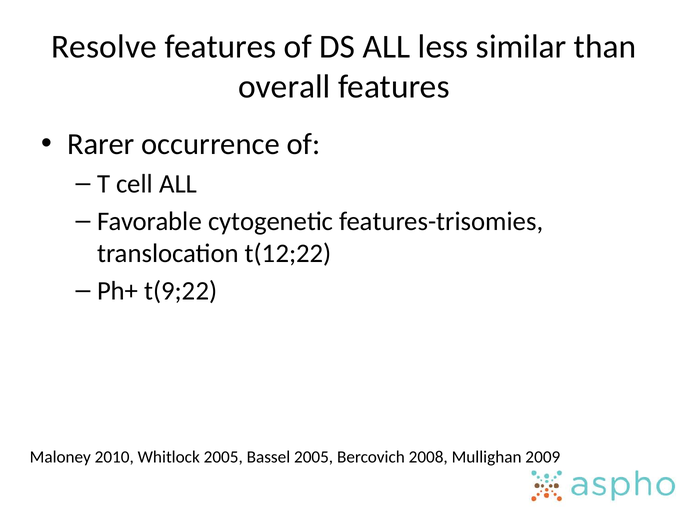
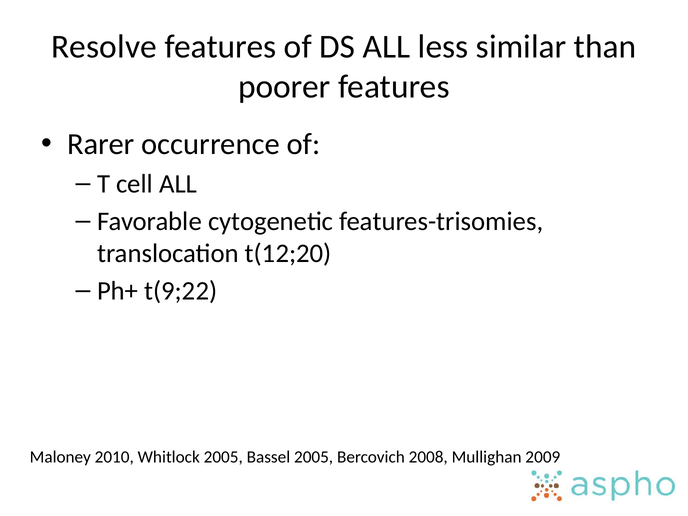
overall: overall -> poorer
t(12;22: t(12;22 -> t(12;20
